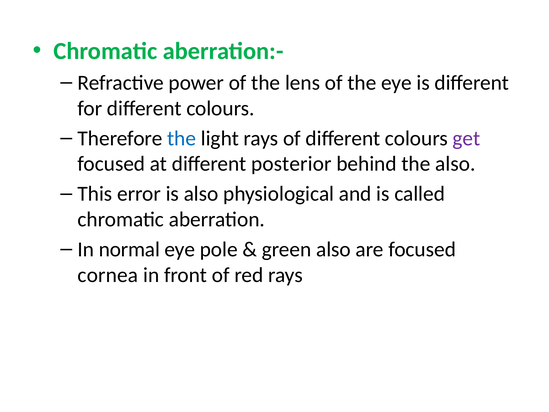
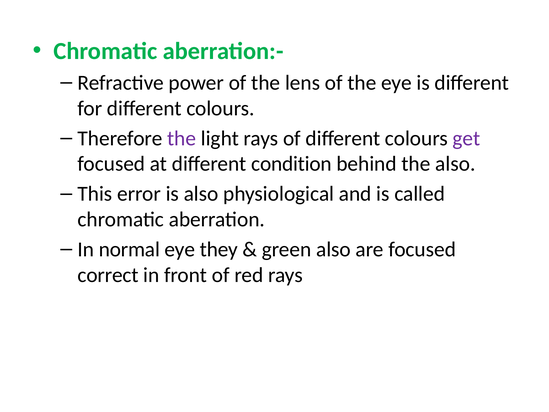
the at (182, 138) colour: blue -> purple
posterior: posterior -> condition
pole: pole -> they
cornea: cornea -> correct
